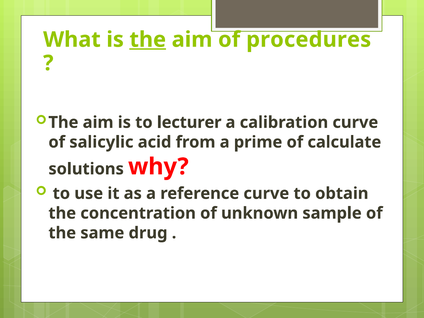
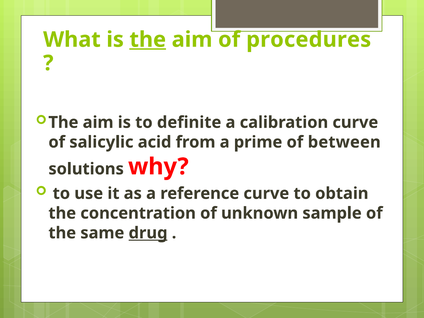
lecturer: lecturer -> definite
calculate: calculate -> between
drug underline: none -> present
